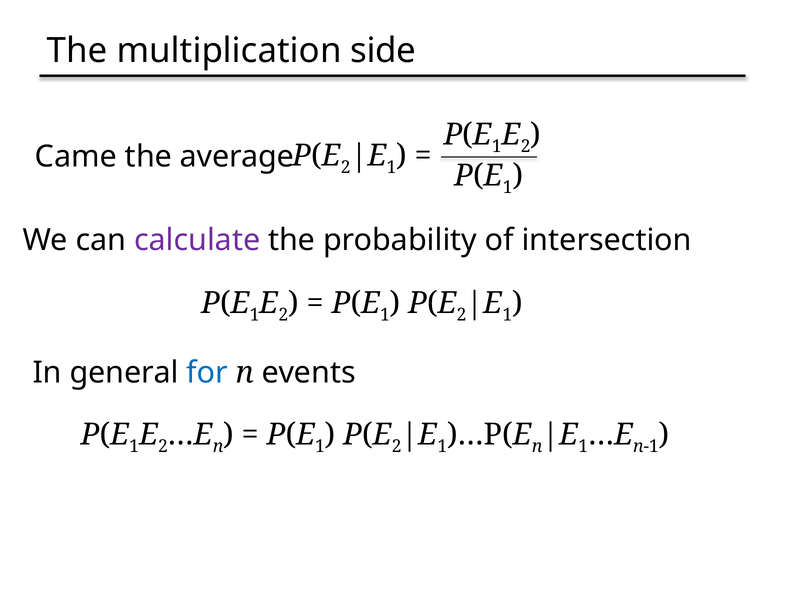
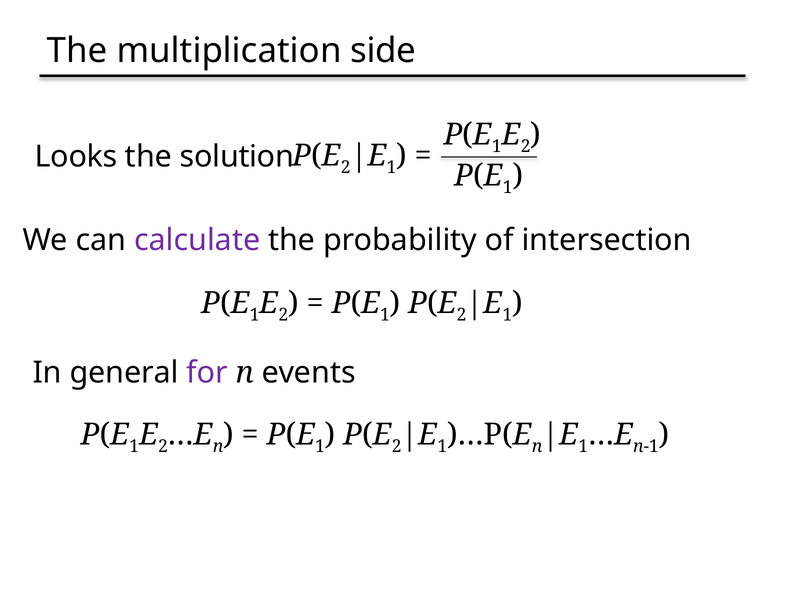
Came: Came -> Looks
average: average -> solution
for colour: blue -> purple
